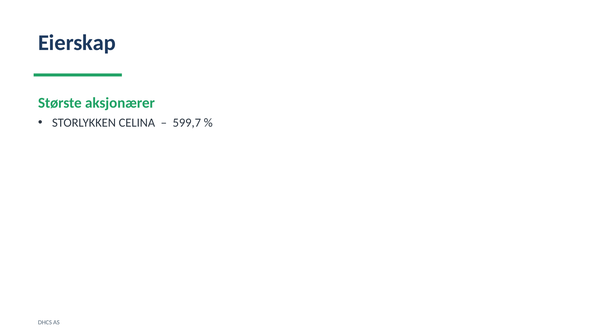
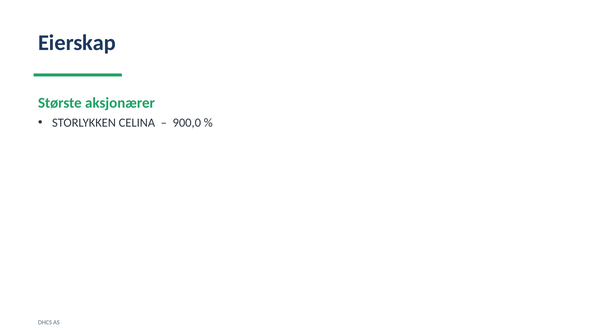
599,7: 599,7 -> 900,0
